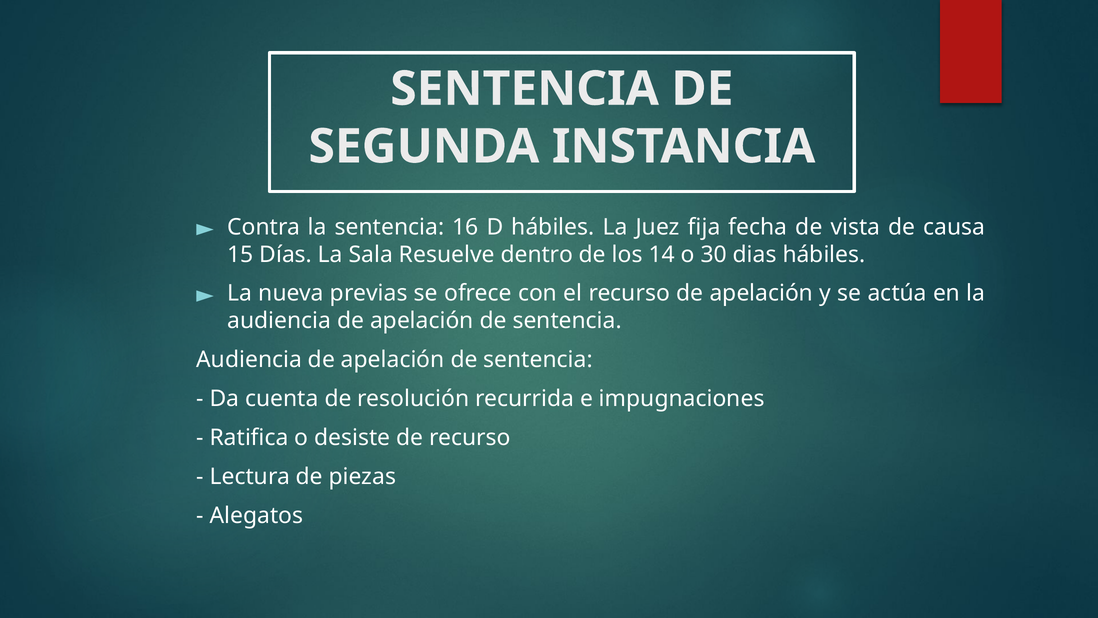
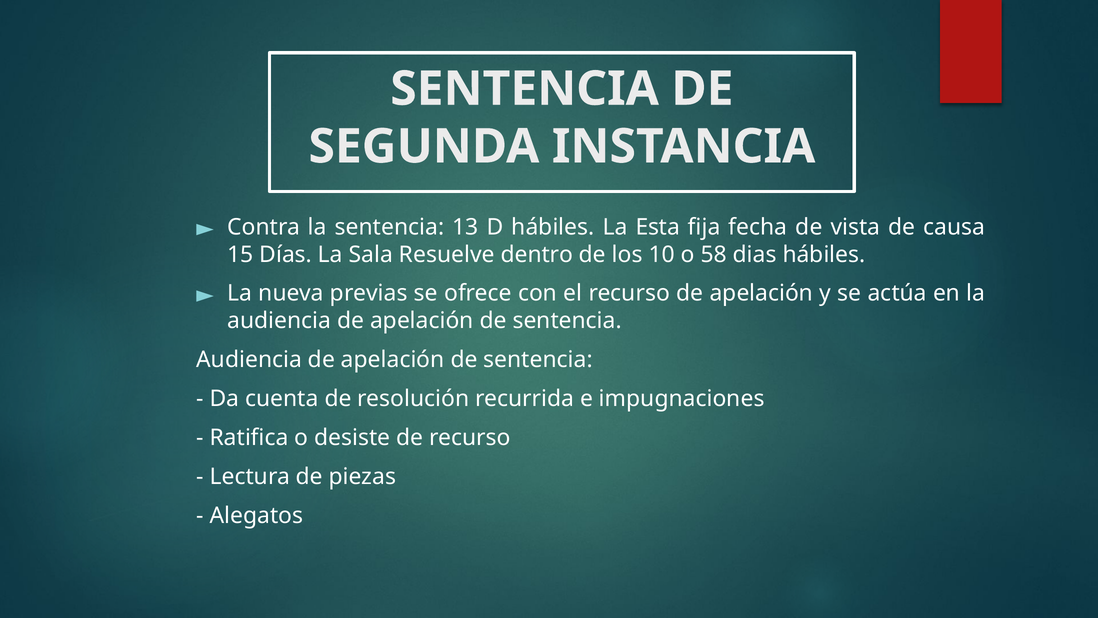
16: 16 -> 13
Juez: Juez -> Esta
14: 14 -> 10
30: 30 -> 58
